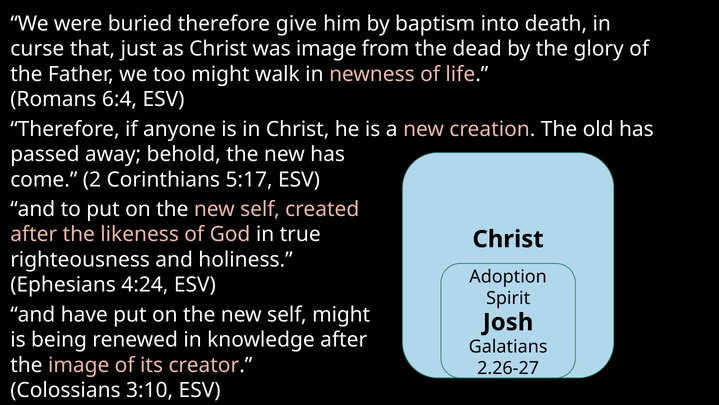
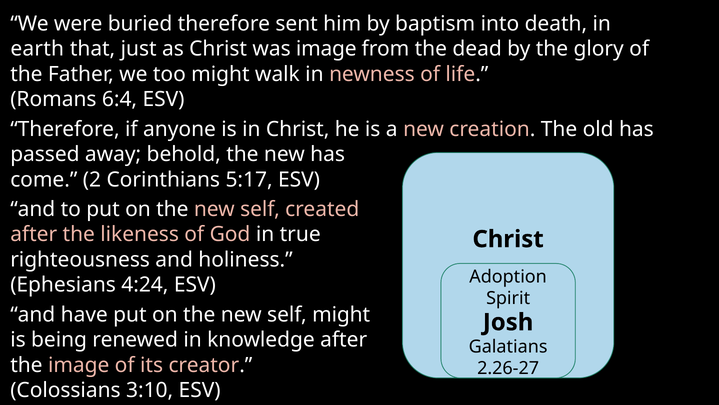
give: give -> sent
curse: curse -> earth
